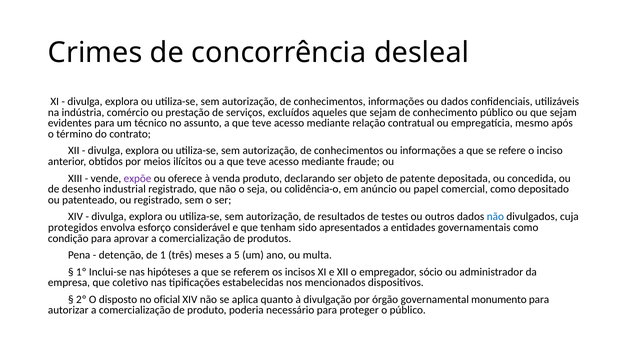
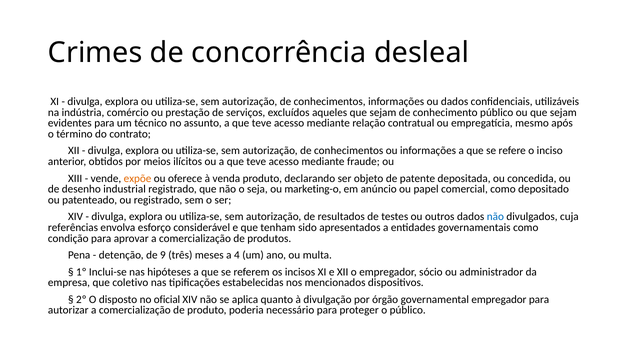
expõe colour: purple -> orange
colidência-o: colidência-o -> marketing-o
protegidos: protegidos -> referências
1: 1 -> 9
5: 5 -> 4
governamental monumento: monumento -> empregador
